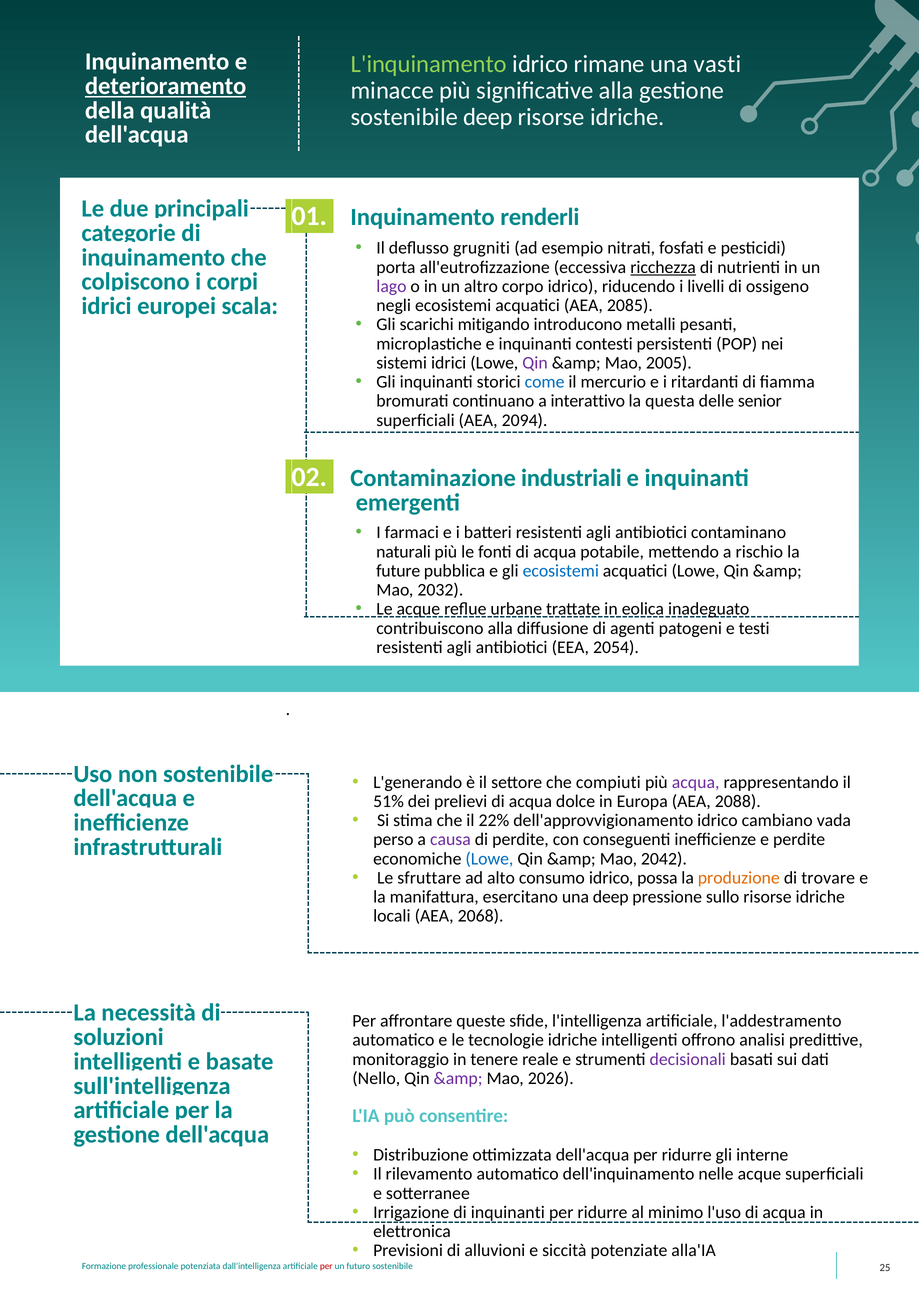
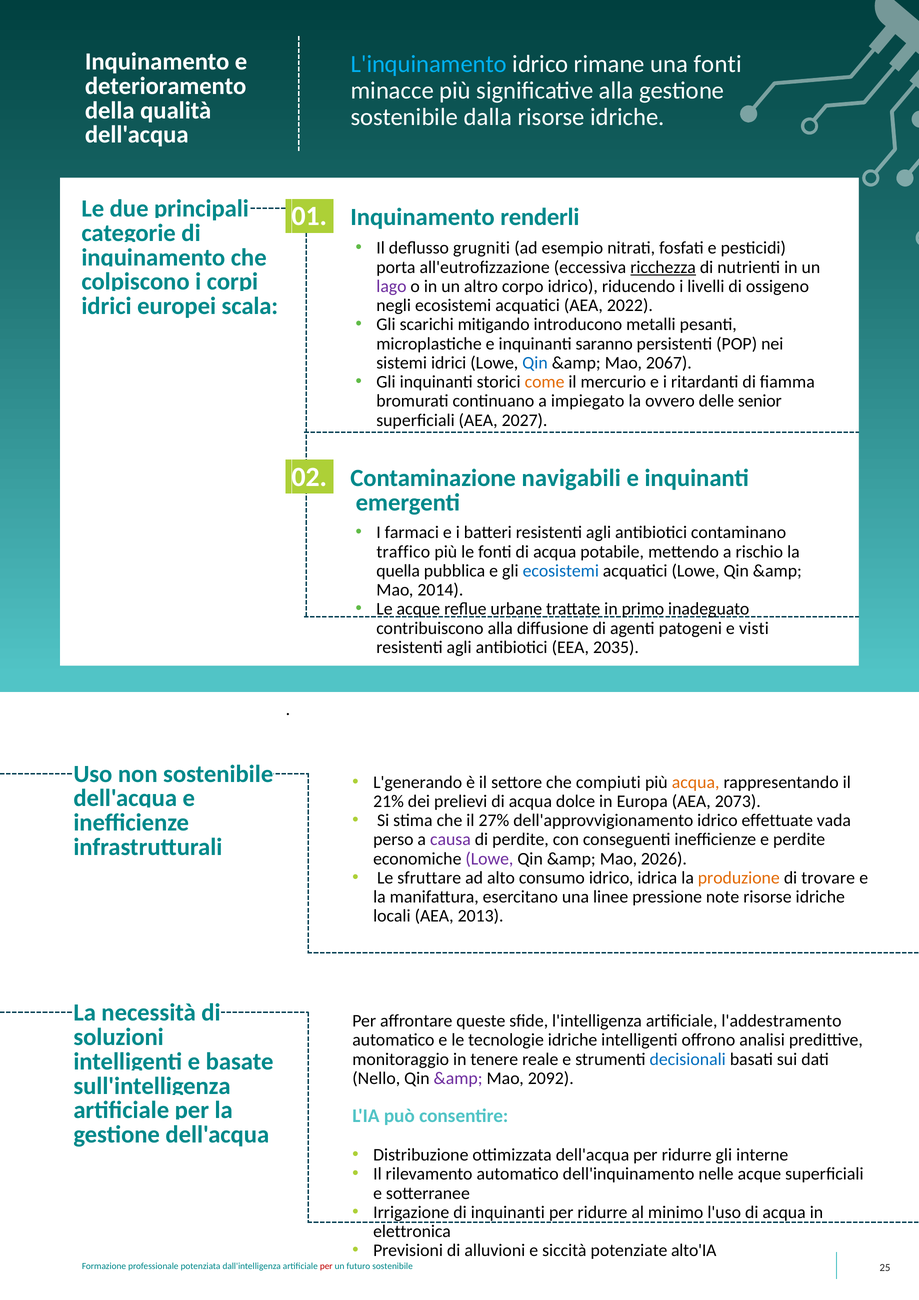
L'inquinamento colour: light green -> light blue
una vasti: vasti -> fonti
deterioramento underline: present -> none
sostenibile deep: deep -> dalla
2085: 2085 -> 2022
contesti: contesti -> saranno
Qin at (535, 363) colour: purple -> blue
2005: 2005 -> 2067
come colour: blue -> orange
interattivo: interattivo -> impiegato
questa: questa -> ovvero
2094: 2094 -> 2027
industriali: industriali -> navigabili
naturali: naturali -> traffico
future: future -> quella
2032: 2032 -> 2014
eolica: eolica -> primo
testi: testi -> visti
2054: 2054 -> 2035
acqua at (696, 782) colour: purple -> orange
51%: 51% -> 21%
2088: 2088 -> 2073
22%: 22% -> 27%
cambiano: cambiano -> effettuate
Lowe at (489, 859) colour: blue -> purple
2042: 2042 -> 2026
possa: possa -> idrica
una deep: deep -> linee
sullo: sullo -> note
2068: 2068 -> 2013
decisionali colour: purple -> blue
2026: 2026 -> 2092
alla'IA: alla'IA -> alto'IA
